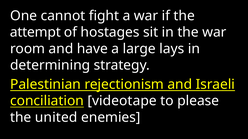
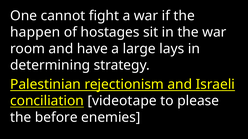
attempt: attempt -> happen
united: united -> before
